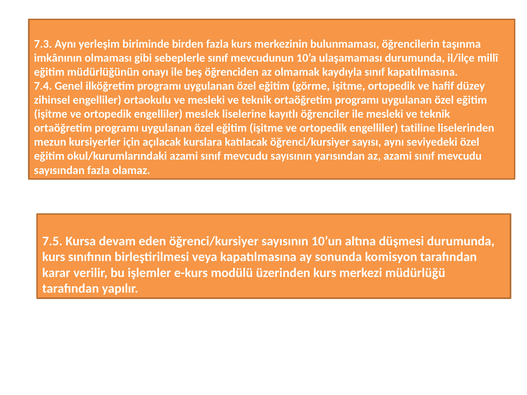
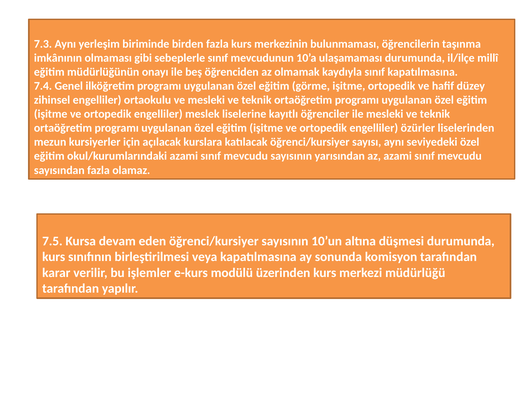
tatiline: tatiline -> özürler
